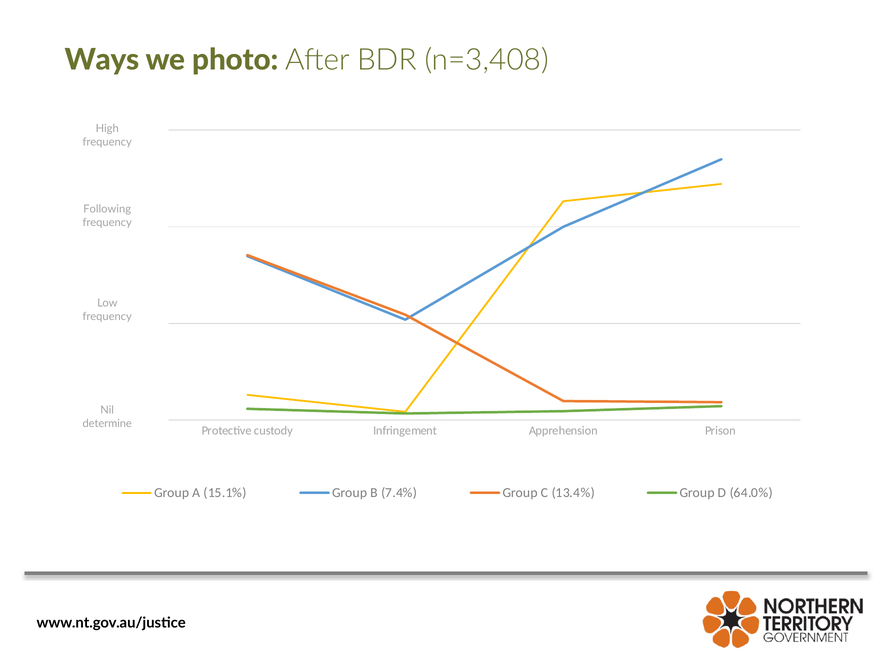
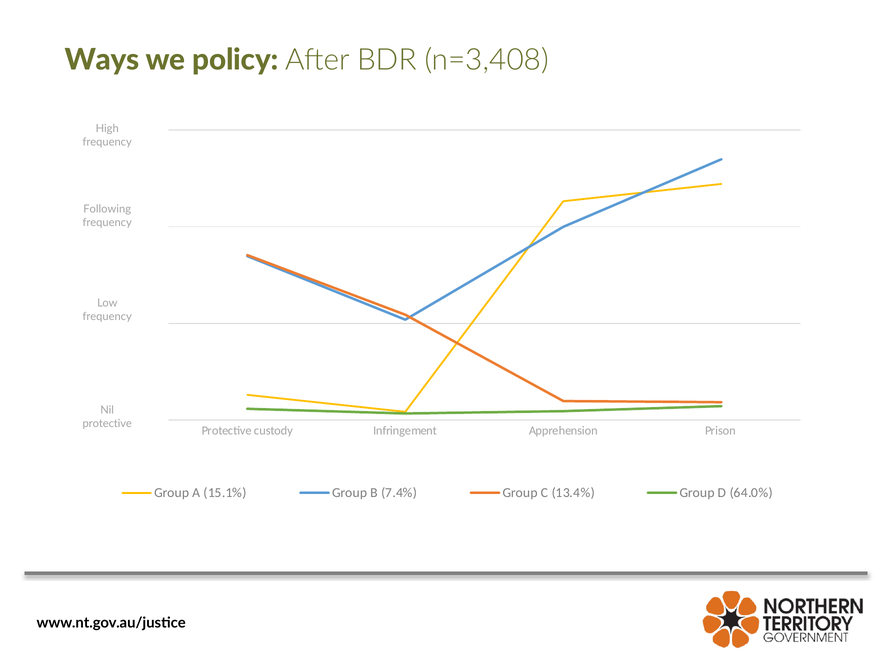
photo: photo -> policy
determine at (107, 424): determine -> protective
